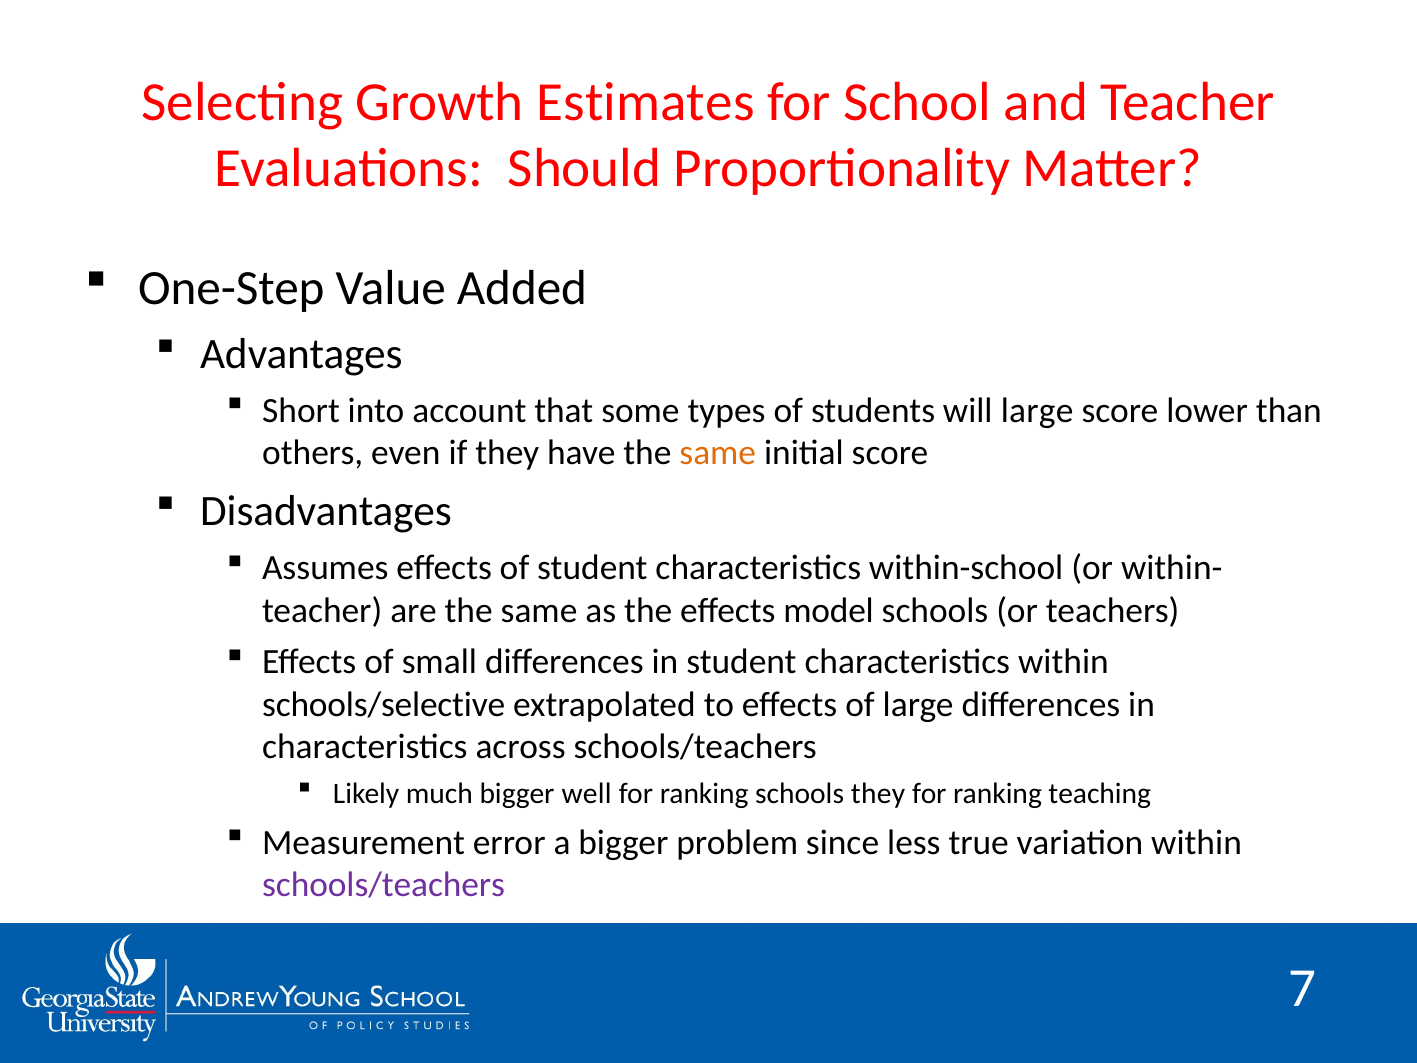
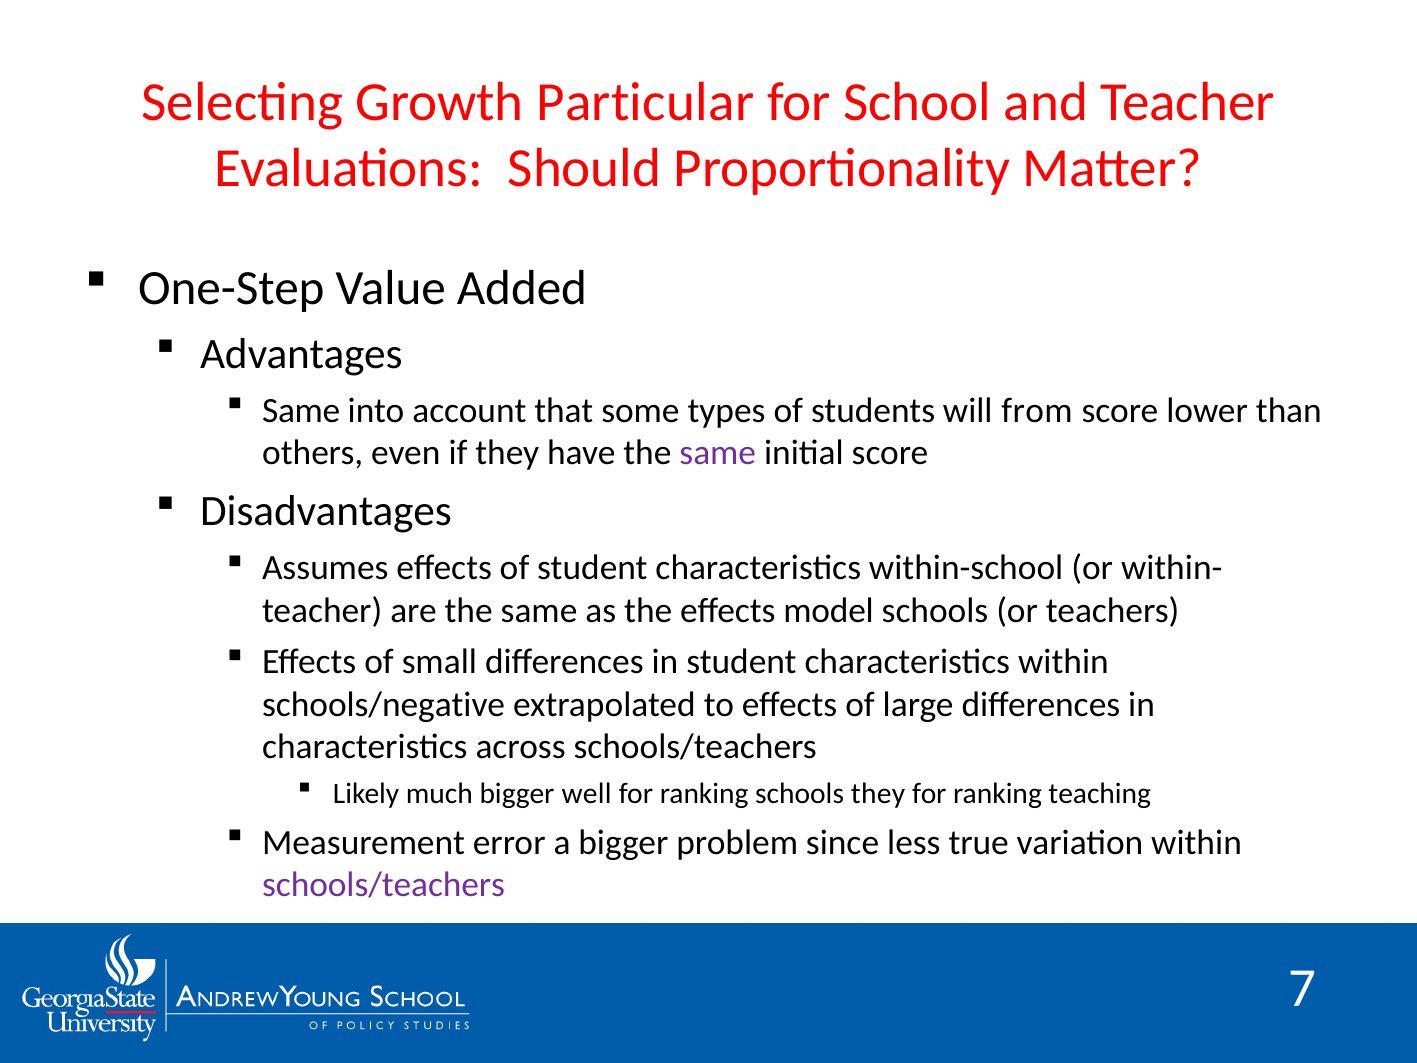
Estimates: Estimates -> Particular
Short at (301, 410): Short -> Same
will large: large -> from
same at (718, 453) colour: orange -> purple
schools/selective: schools/selective -> schools/negative
